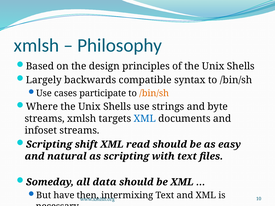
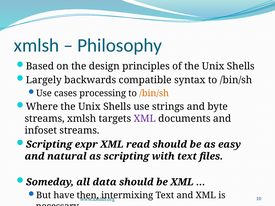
participate: participate -> processing
XML at (145, 119) colour: blue -> purple
shift: shift -> expr
